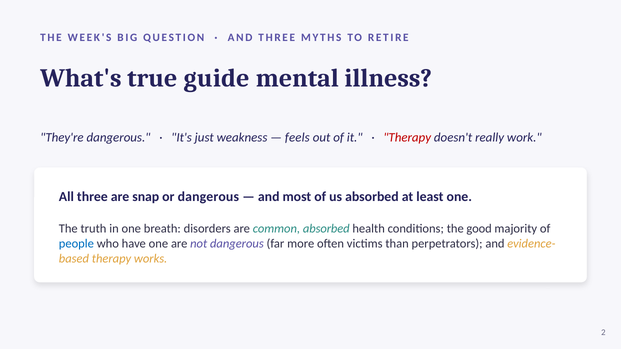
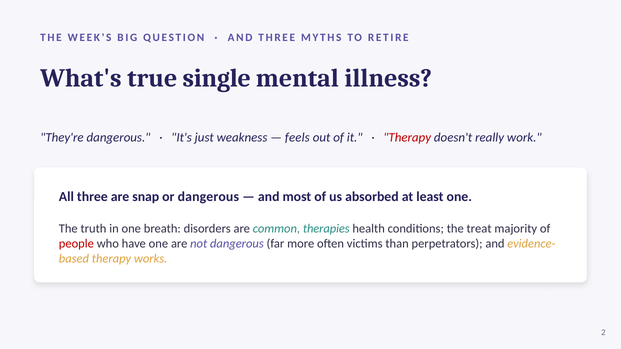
guide: guide -> single
common absorbed: absorbed -> therapies
good: good -> treat
people colour: blue -> red
